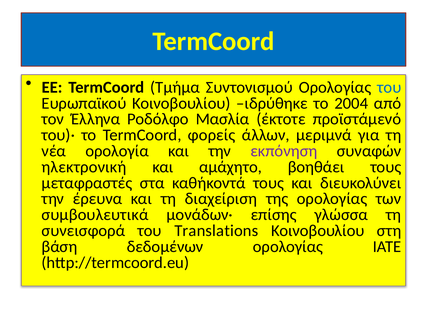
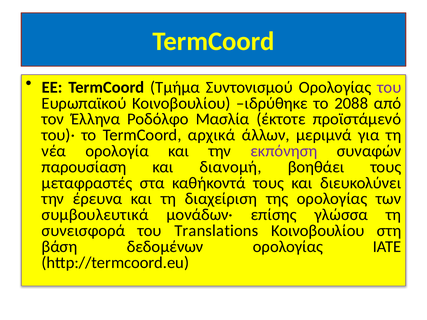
του at (389, 87) colour: blue -> purple
2004: 2004 -> 2088
φορείς: φορείς -> αρχικά
ηλεκτρονική: ηλεκτρονική -> παρουσίαση
αμάχητο: αμάχητο -> διανομή
